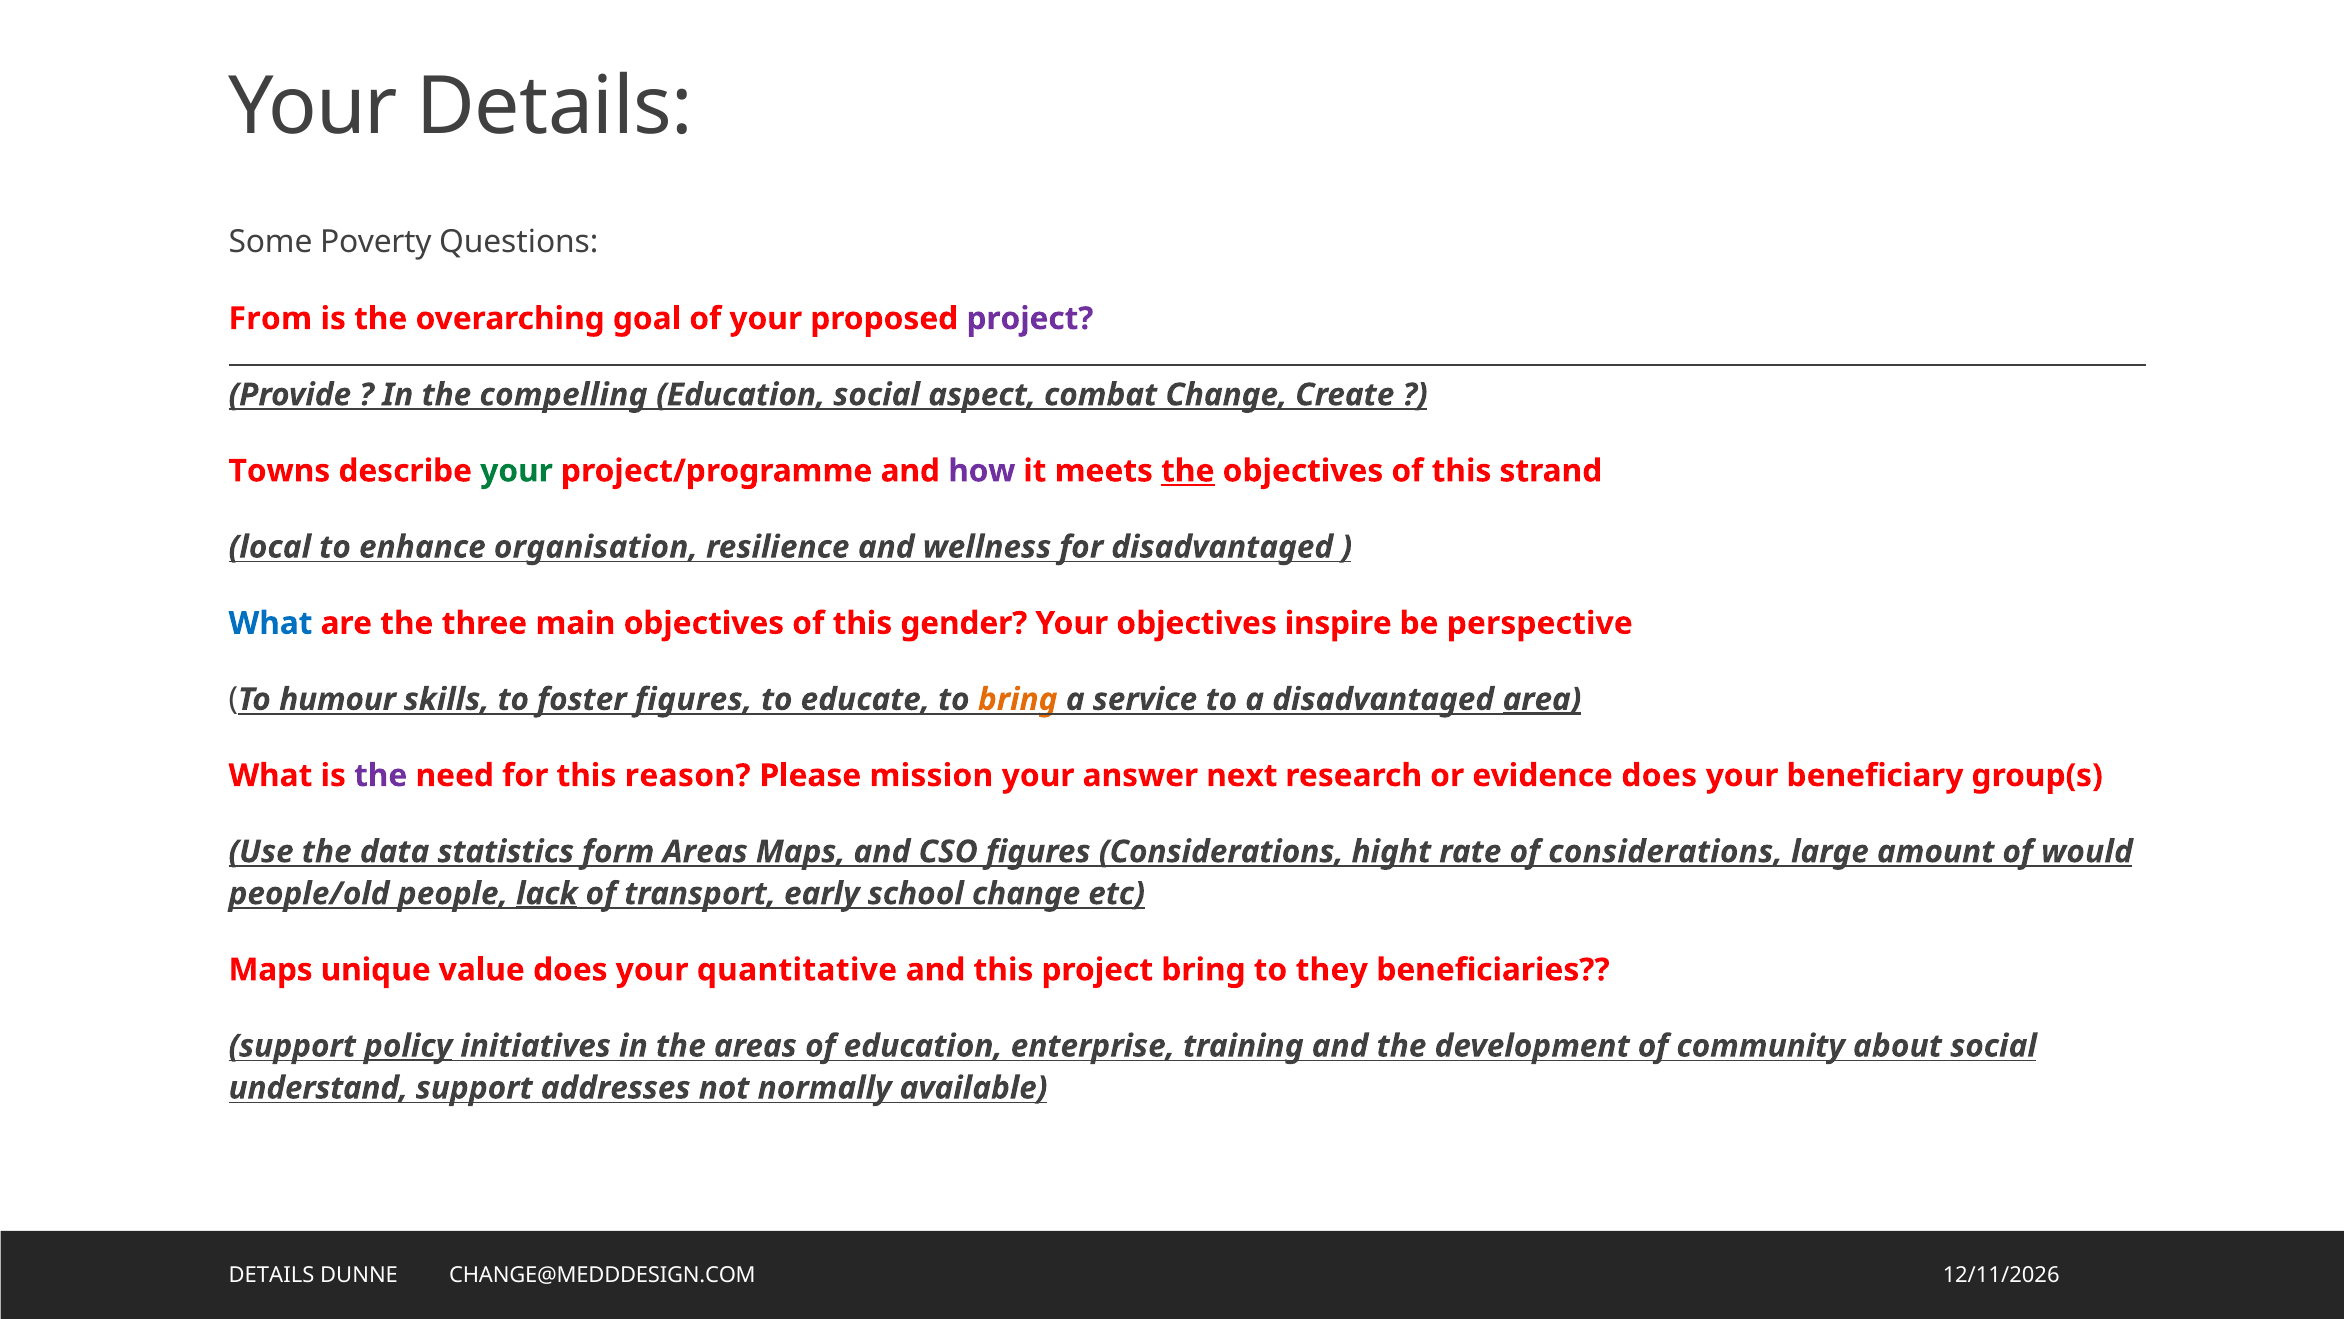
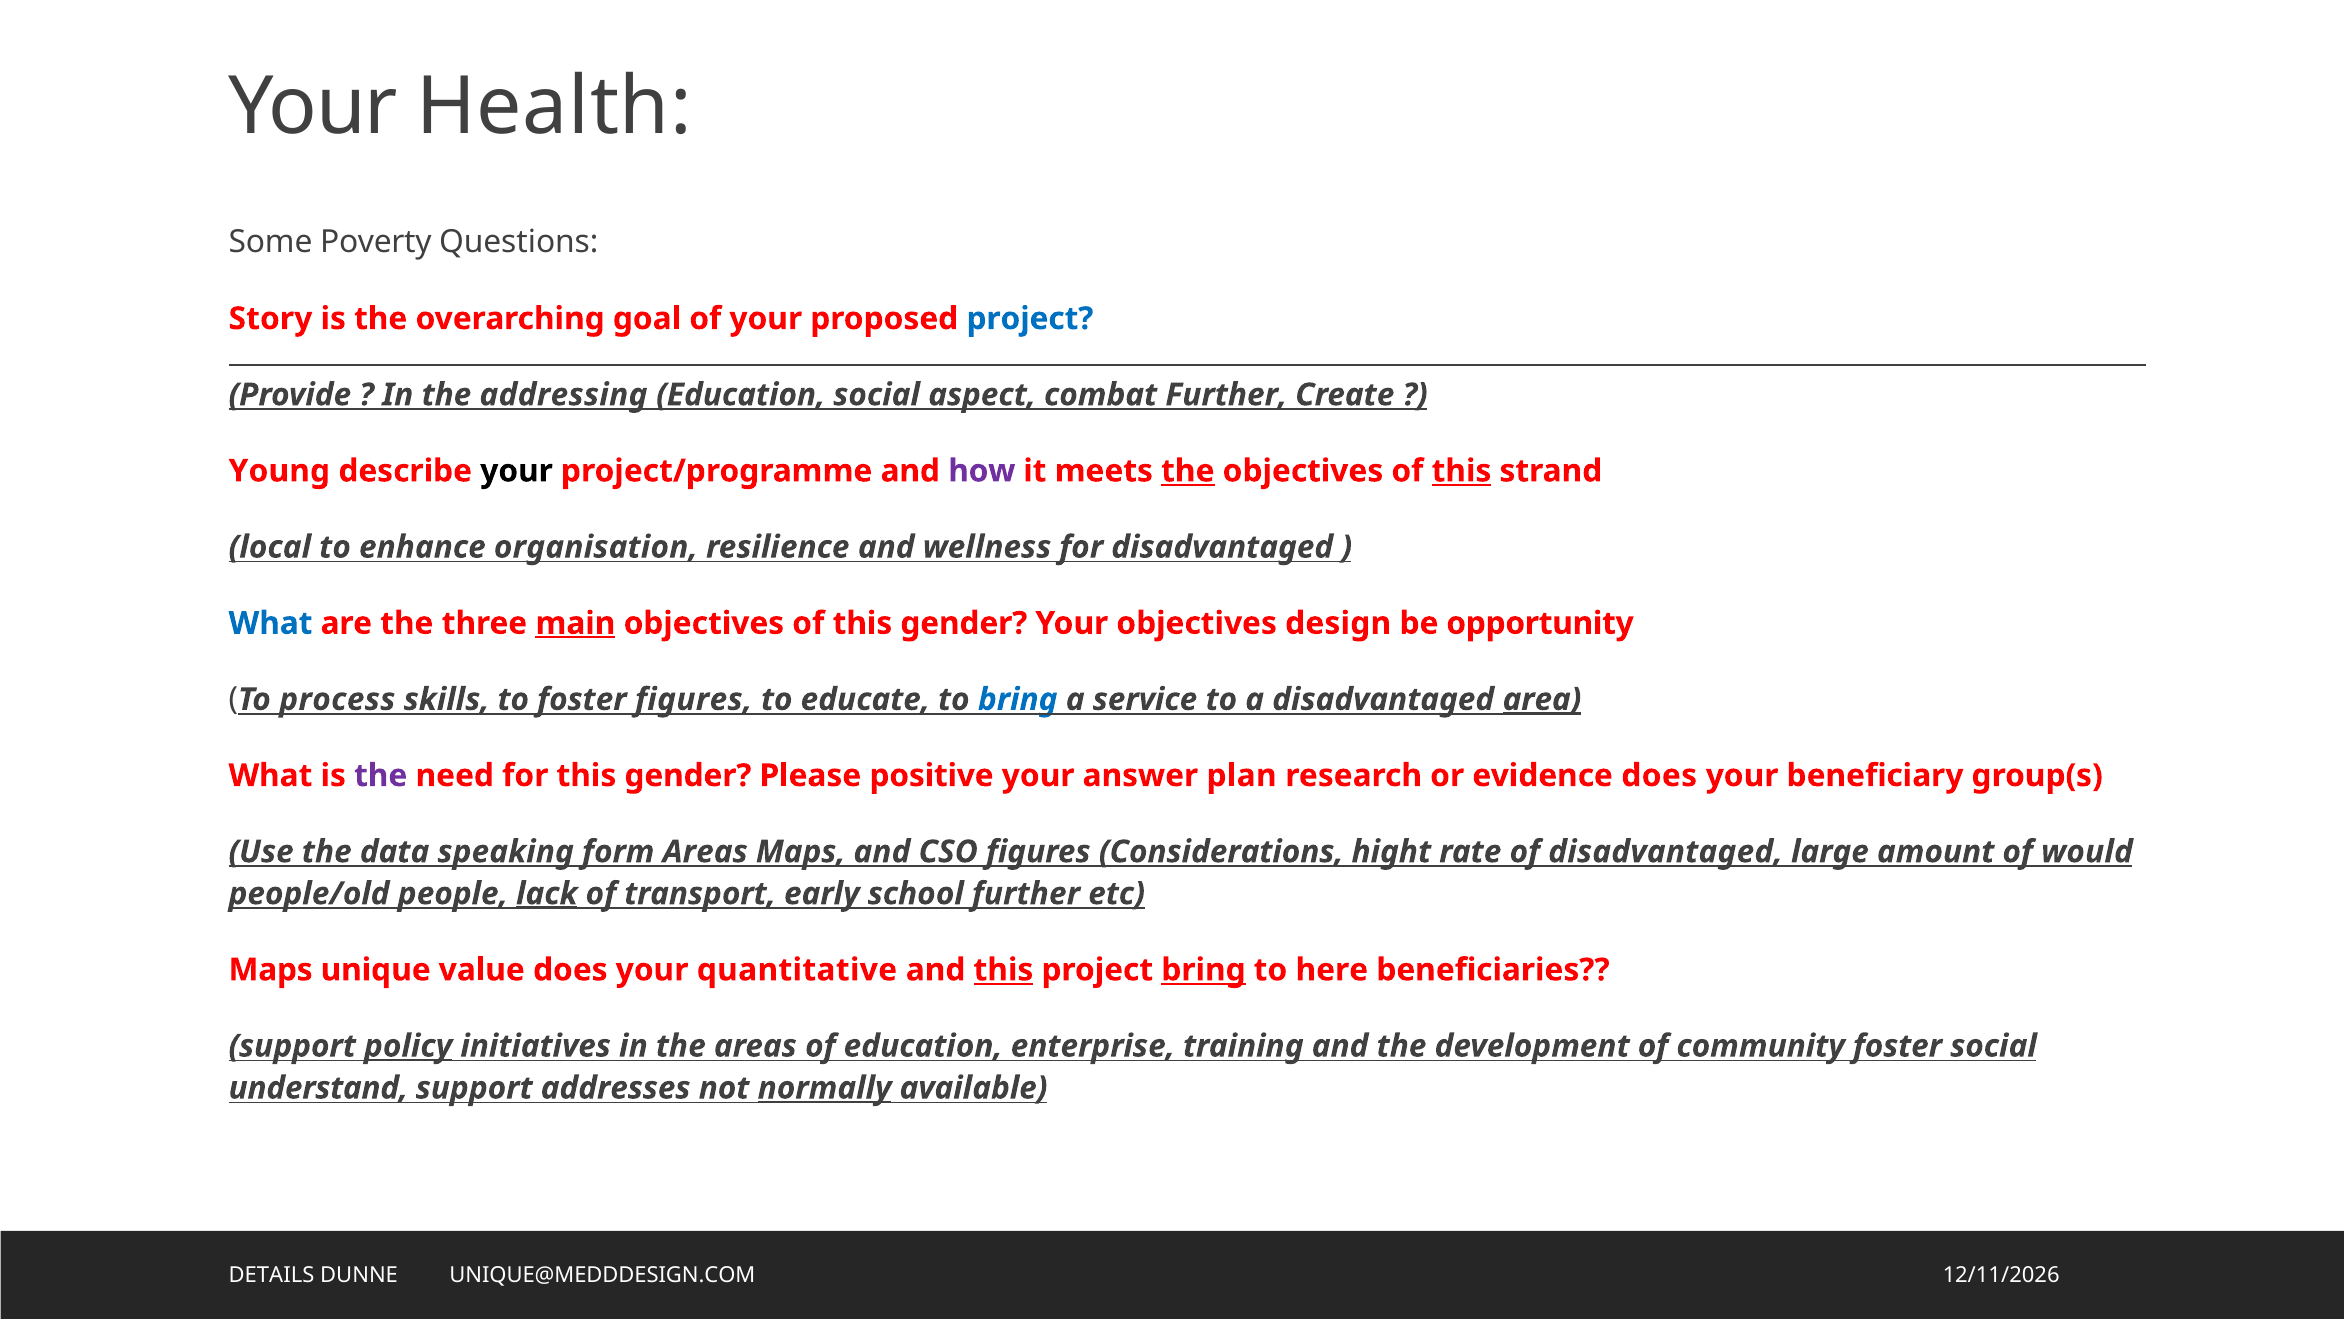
Your Details: Details -> Health
From: From -> Story
project at (1030, 319) colour: purple -> blue
compelling: compelling -> addressing
combat Change: Change -> Further
Towns: Towns -> Young
your at (517, 471) colour: green -> black
this at (1461, 471) underline: none -> present
main underline: none -> present
inspire: inspire -> design
perspective: perspective -> opportunity
humour: humour -> process
bring at (1018, 699) colour: orange -> blue
for this reason: reason -> gender
mission: mission -> positive
next: next -> plan
statistics: statistics -> speaking
of considerations: considerations -> disadvantaged
school change: change -> further
this at (1003, 970) underline: none -> present
bring at (1203, 970) underline: none -> present
they: they -> here
community about: about -> foster
normally underline: none -> present
CHANGE@MEDDDESIGN.COM: CHANGE@MEDDDESIGN.COM -> UNIQUE@MEDDDESIGN.COM
